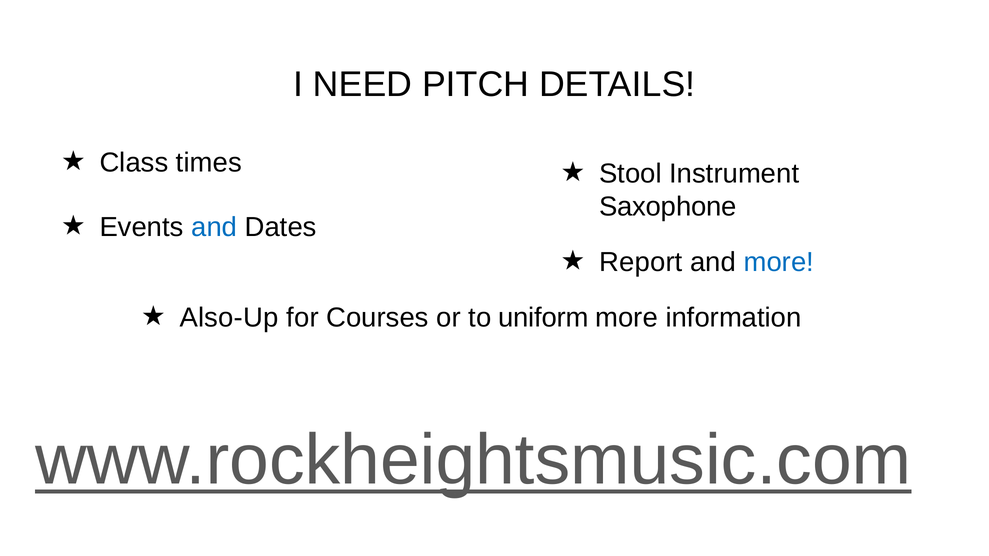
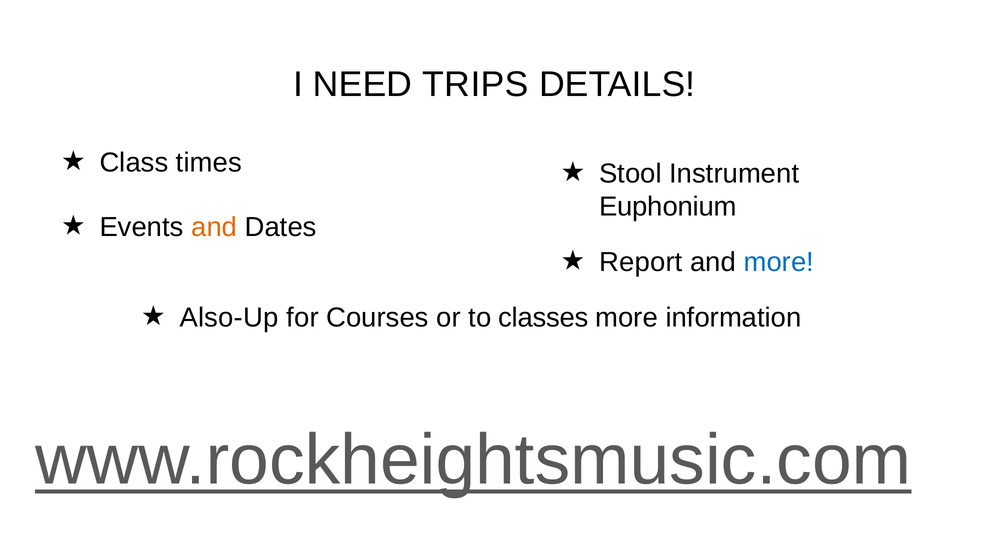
PITCH: PITCH -> TRIPS
Saxophone: Saxophone -> Euphonium
and at (214, 227) colour: blue -> orange
uniform: uniform -> classes
